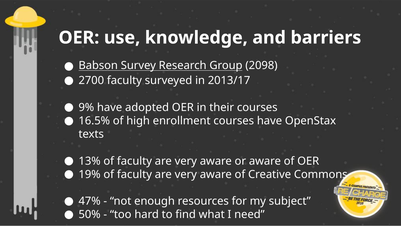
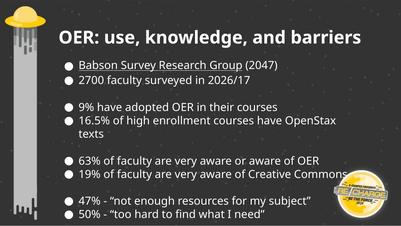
2098: 2098 -> 2047
2013/17: 2013/17 -> 2026/17
13%: 13% -> 63%
